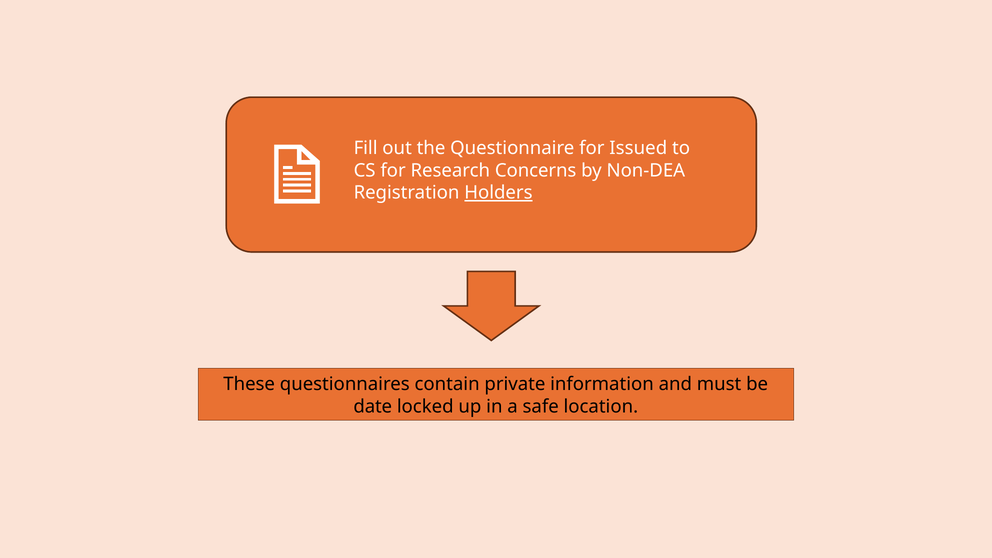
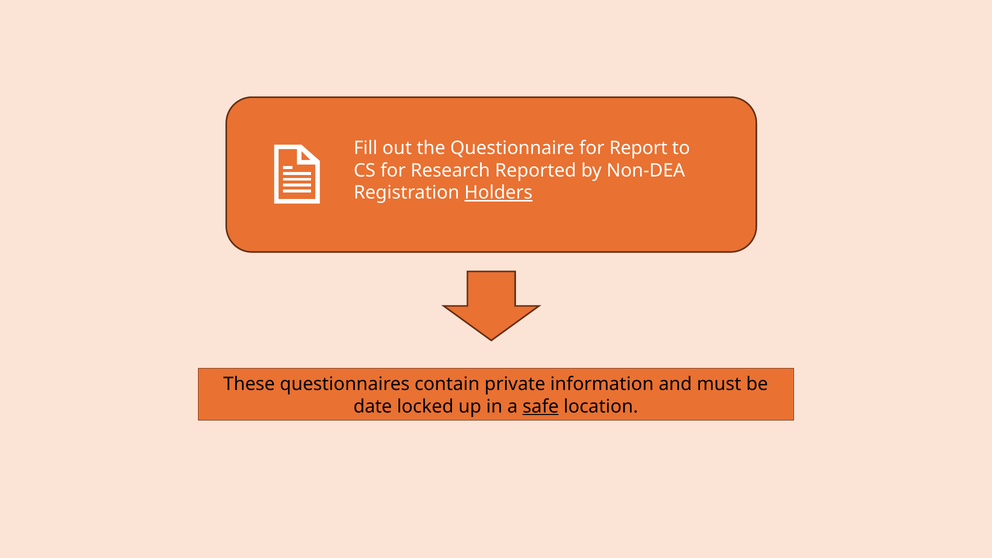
Issued: Issued -> Report
Concerns: Concerns -> Reported
safe underline: none -> present
